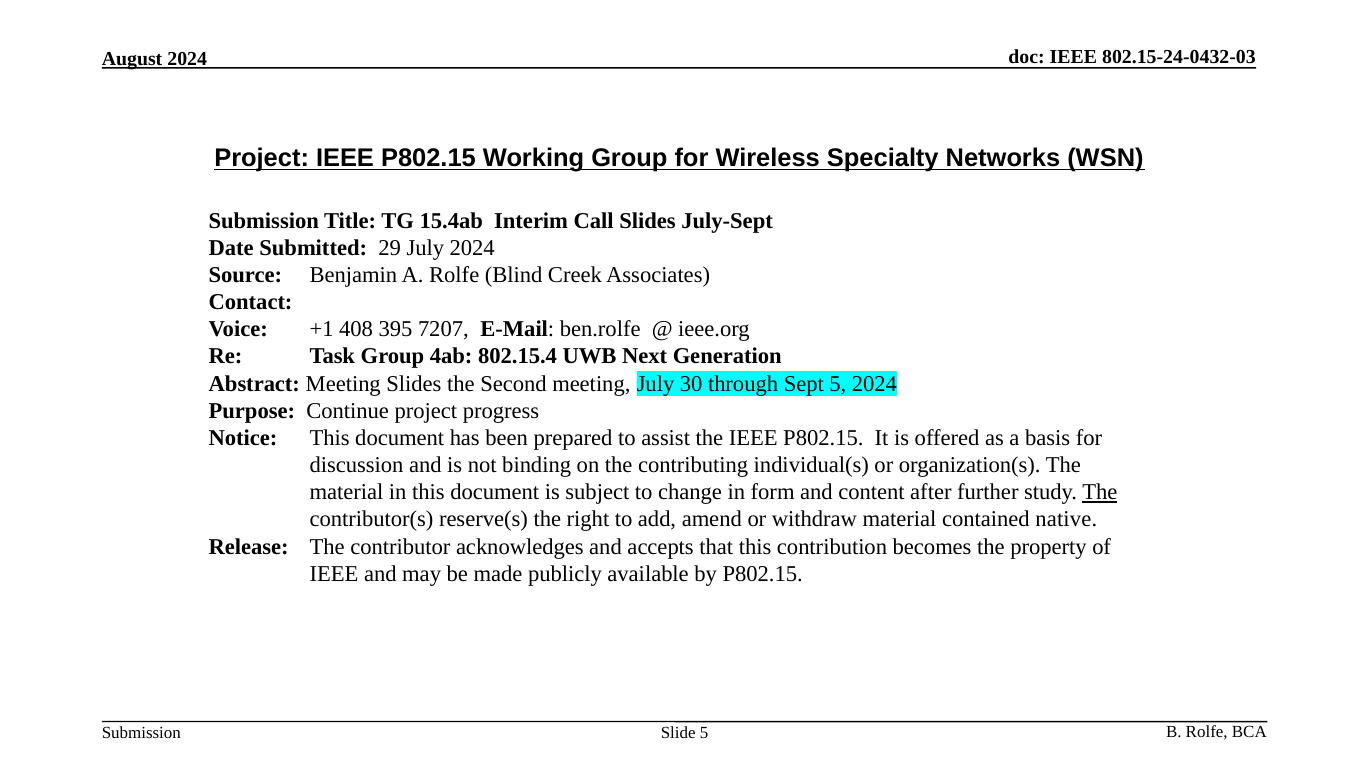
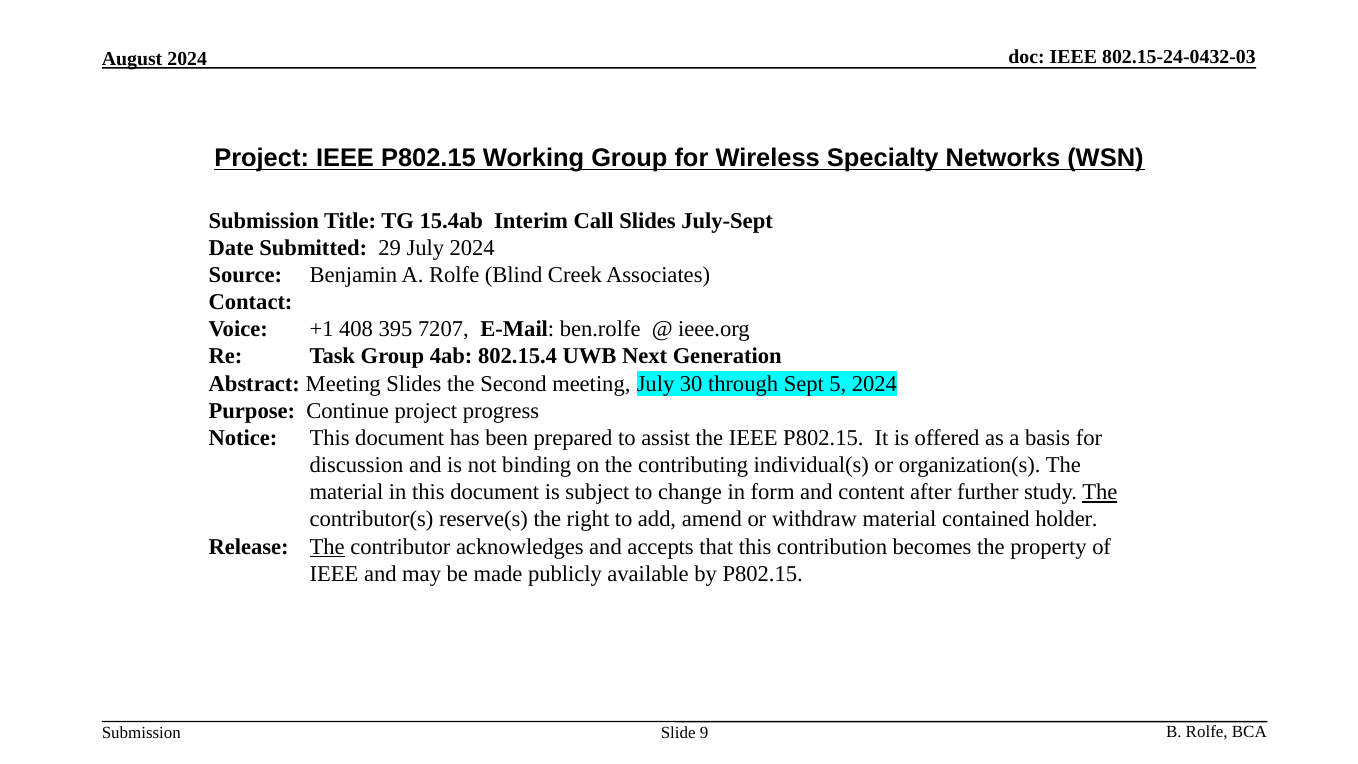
native: native -> holder
The at (327, 546) underline: none -> present
Slide 5: 5 -> 9
